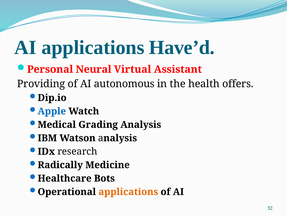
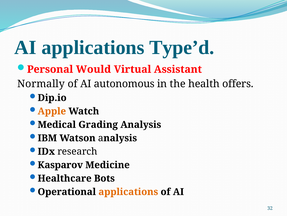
Have’d: Have’d -> Type’d
Neural: Neural -> Would
Providing: Providing -> Normally
Apple colour: blue -> orange
Radically: Radically -> Kasparov
